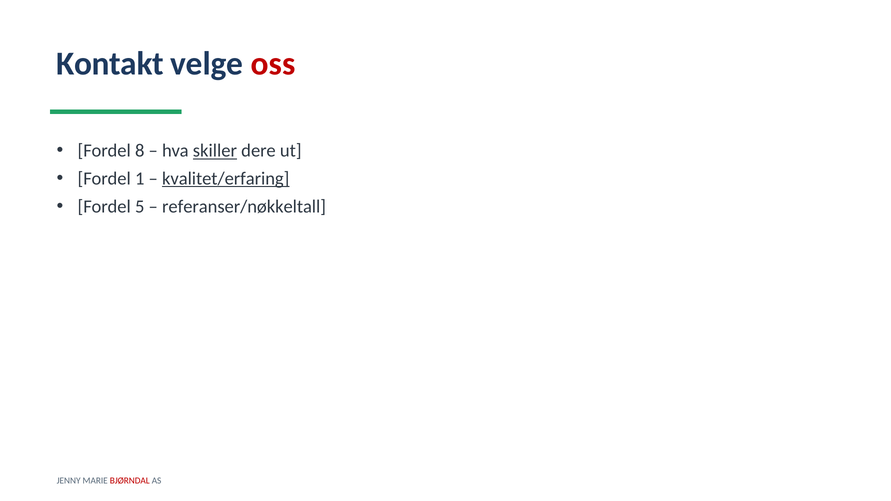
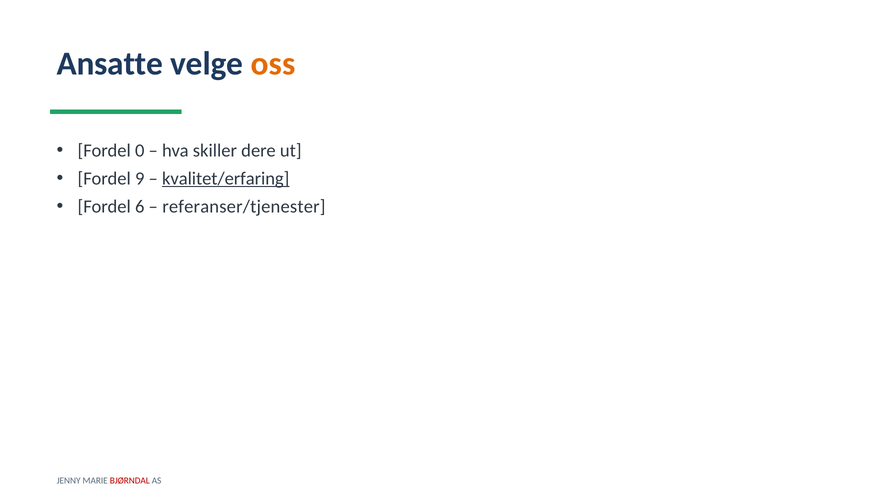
Kontakt: Kontakt -> Ansatte
oss colour: red -> orange
8: 8 -> 0
skiller underline: present -> none
1: 1 -> 9
5: 5 -> 6
referanser/nøkkeltall: referanser/nøkkeltall -> referanser/tjenester
